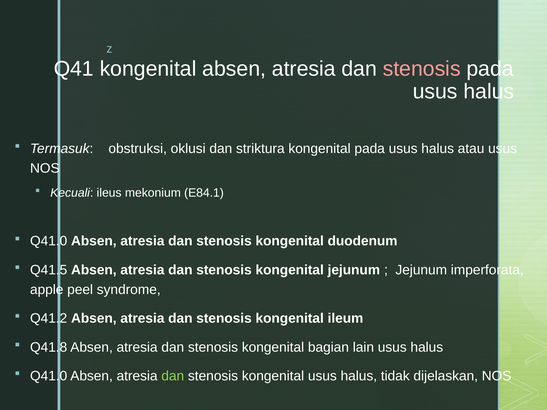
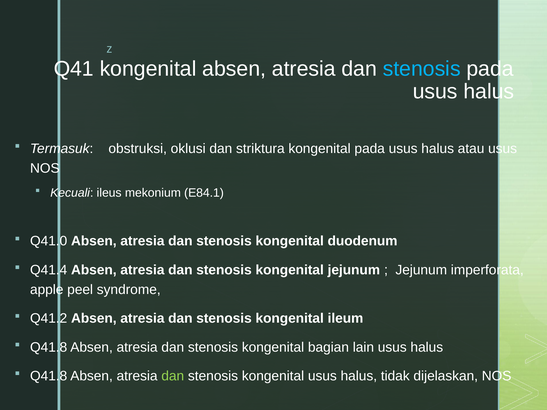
stenosis at (422, 69) colour: pink -> light blue
Q41.5: Q41.5 -> Q41.4
Q41.0 at (49, 376): Q41.0 -> Q41.8
